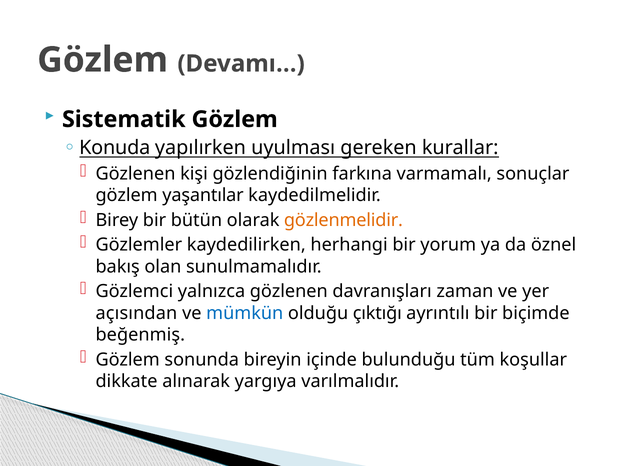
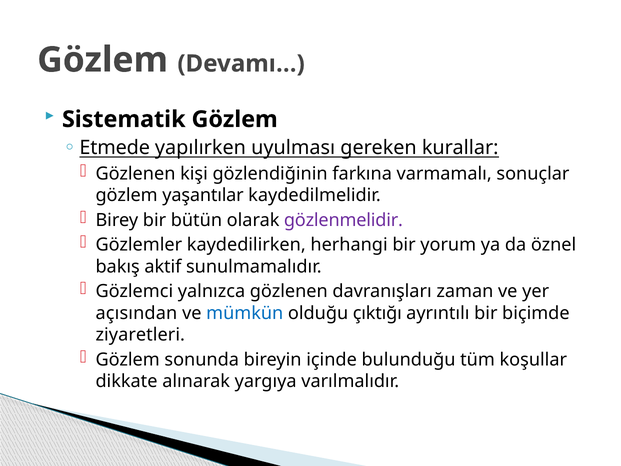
Konuda: Konuda -> Etmede
gözlenmelidir colour: orange -> purple
olan: olan -> aktif
beğenmiş: beğenmiş -> ziyaretleri
